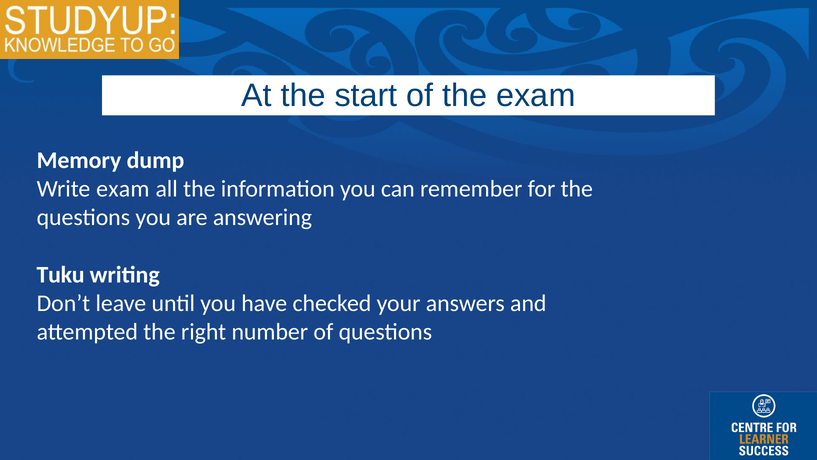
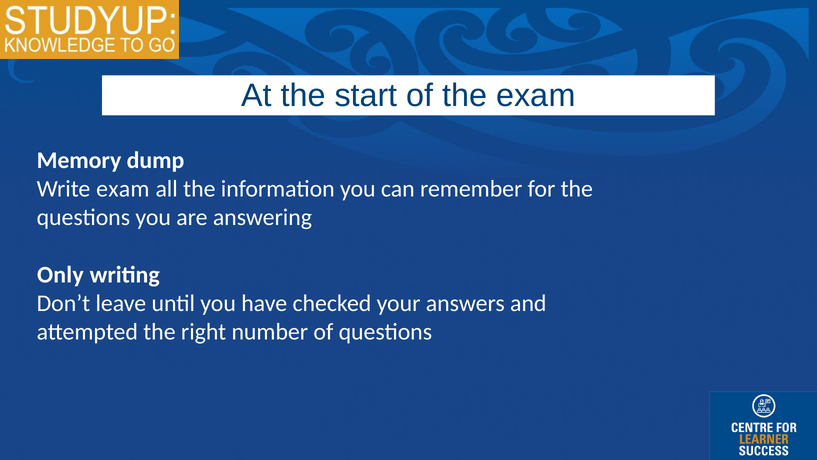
Tuku: Tuku -> Only
